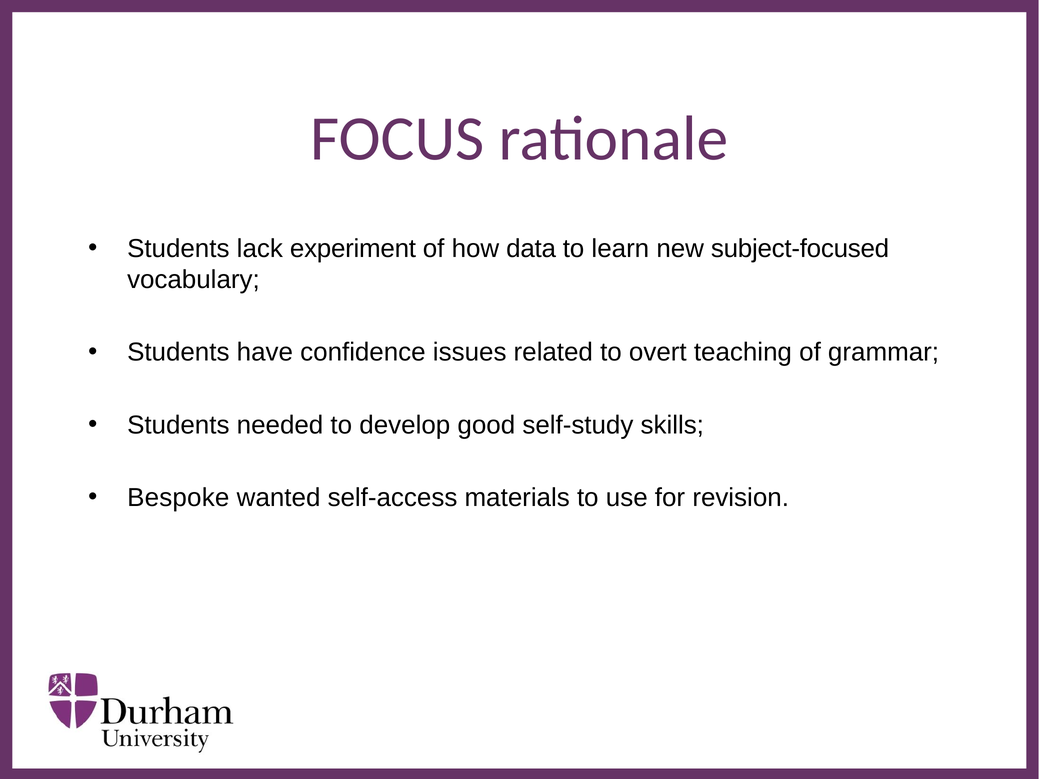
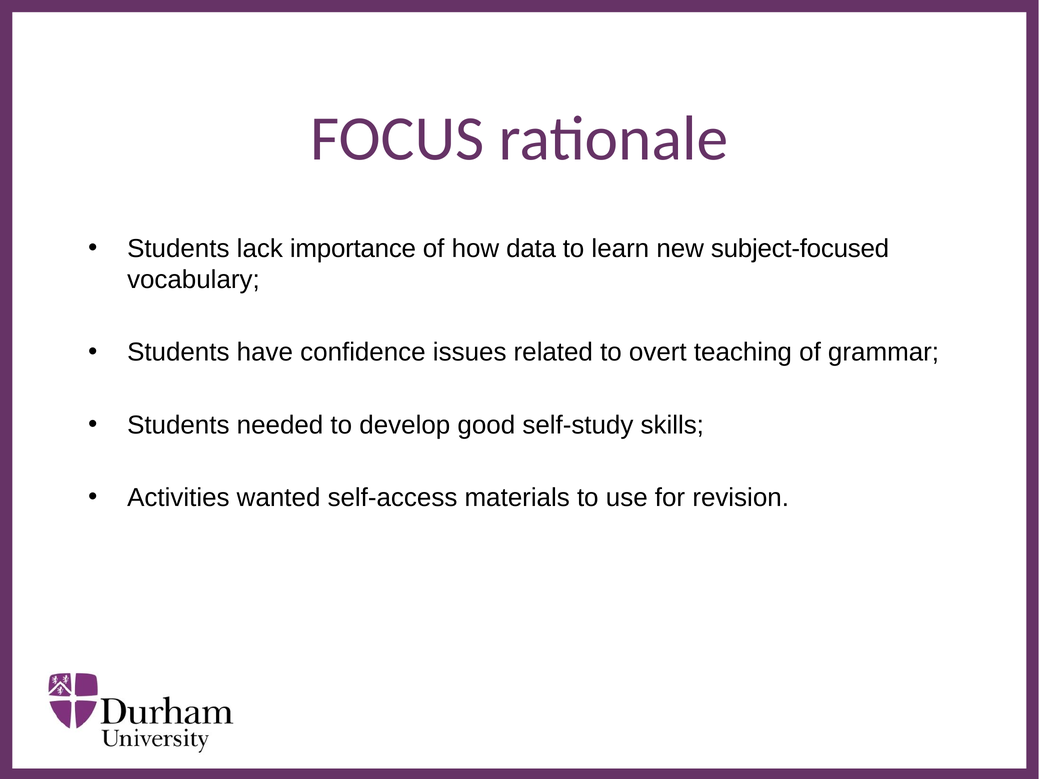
experiment: experiment -> importance
Bespoke: Bespoke -> Activities
